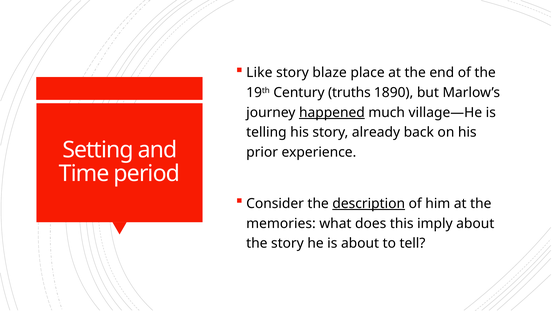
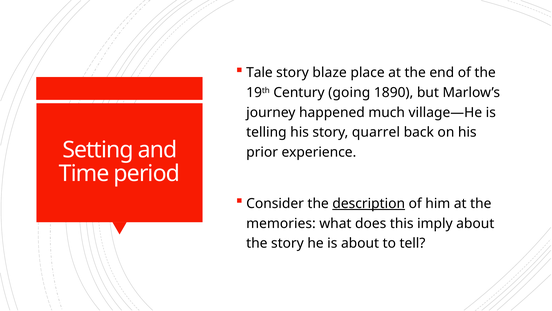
Like: Like -> Tale
truths: truths -> going
happened underline: present -> none
already: already -> quarrel
